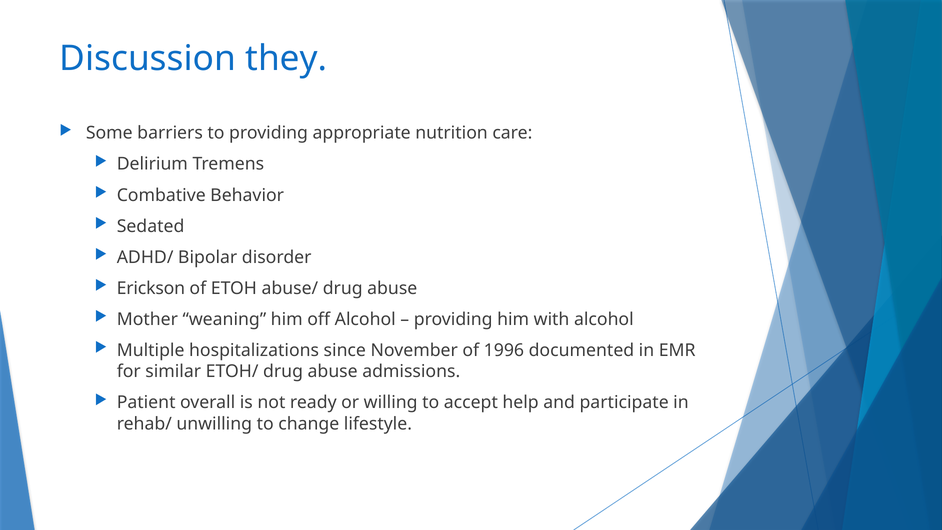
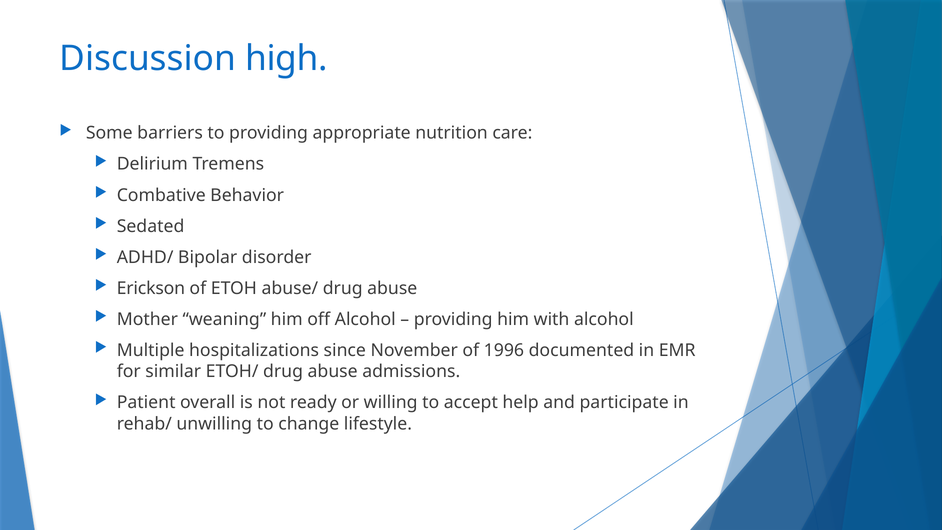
they: they -> high
